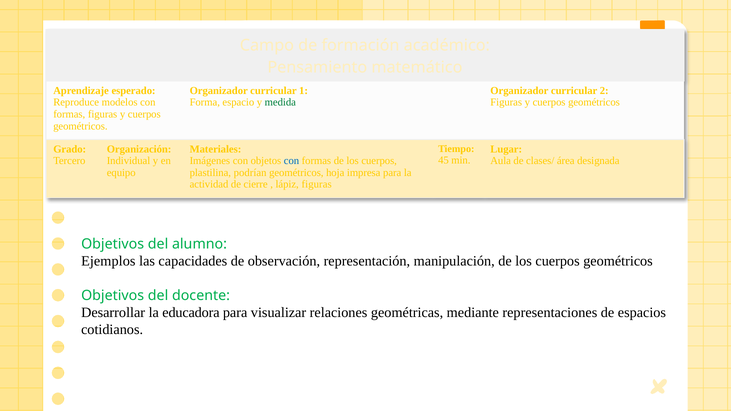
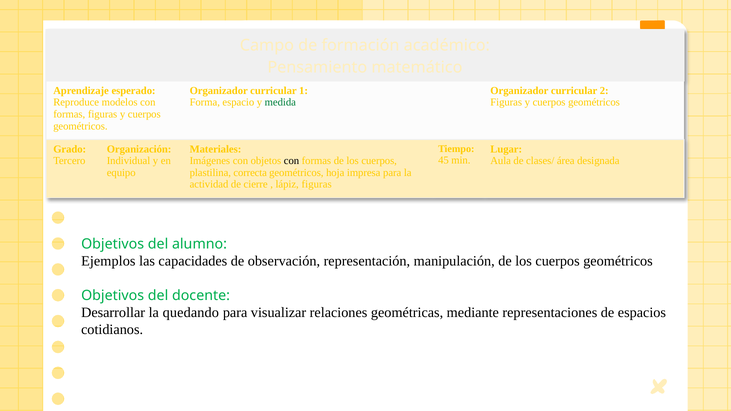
con at (291, 161) colour: blue -> black
podrían: podrían -> correcta
educadora: educadora -> quedando
